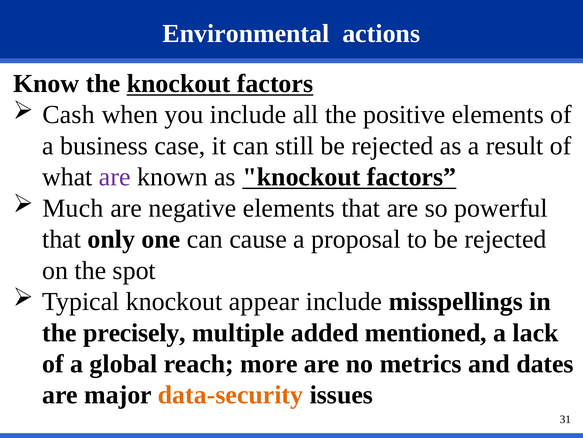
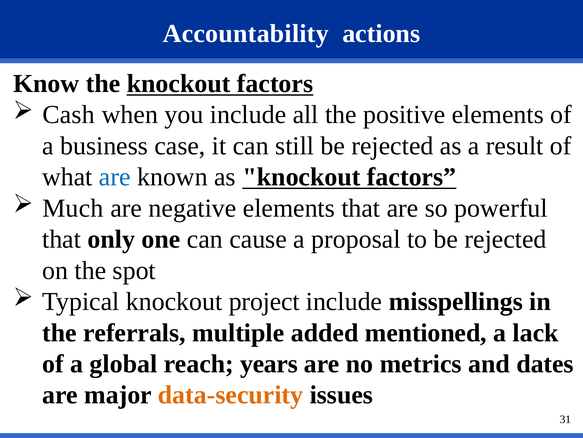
Environmental: Environmental -> Accountability
are at (115, 177) colour: purple -> blue
appear: appear -> project
precisely: precisely -> referrals
more: more -> years
